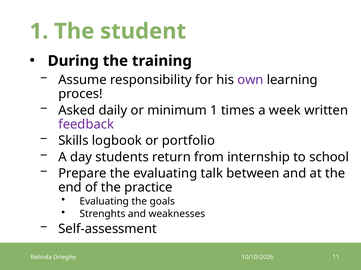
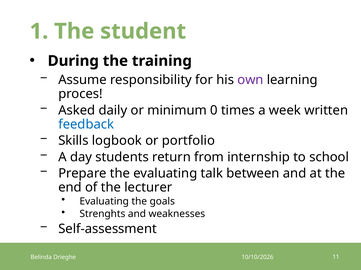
minimum 1: 1 -> 0
feedback colour: purple -> blue
practice: practice -> lecturer
